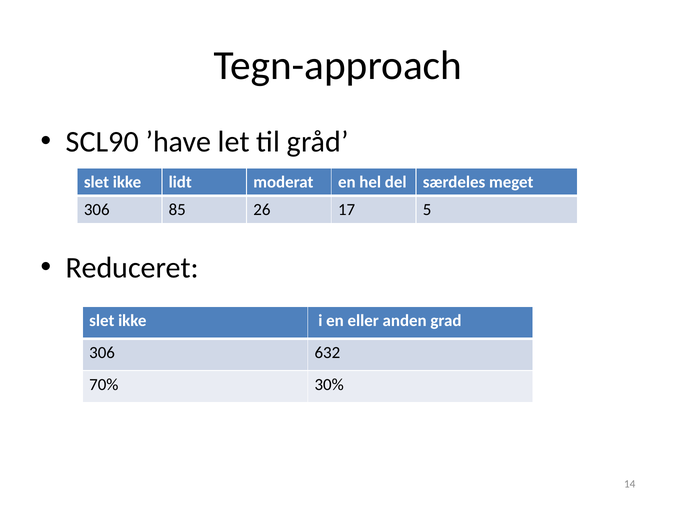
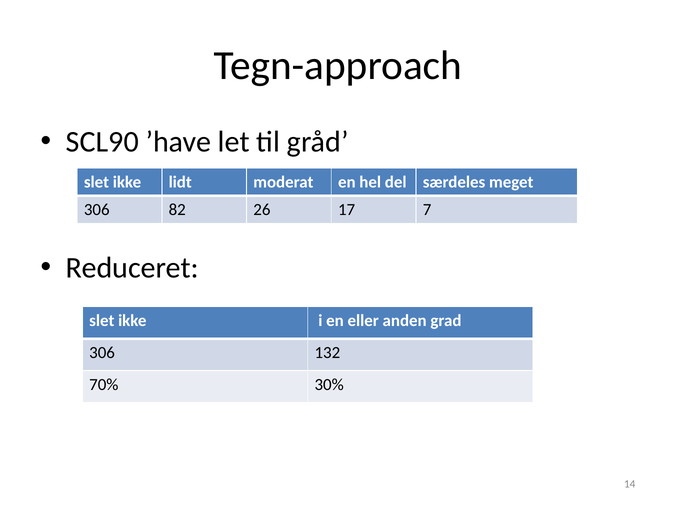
85: 85 -> 82
5: 5 -> 7
632: 632 -> 132
